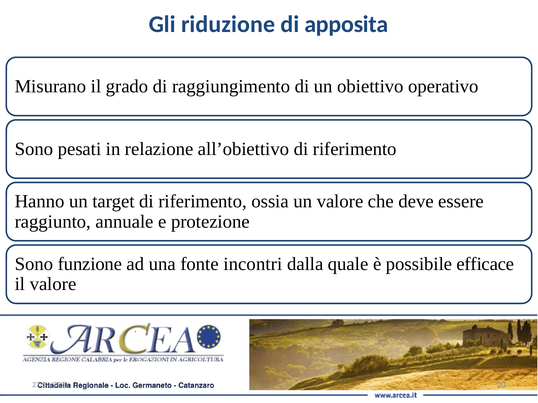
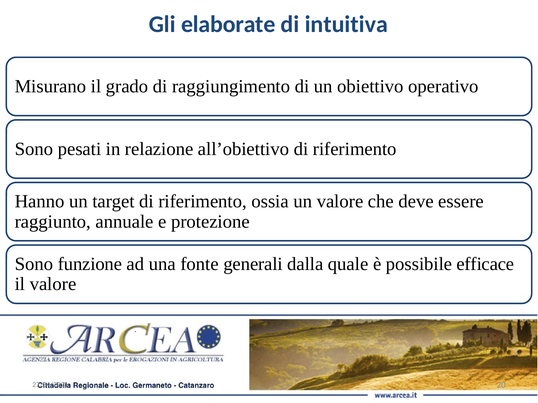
riduzione: riduzione -> elaborate
apposita: apposita -> intuitiva
incontri: incontri -> generali
